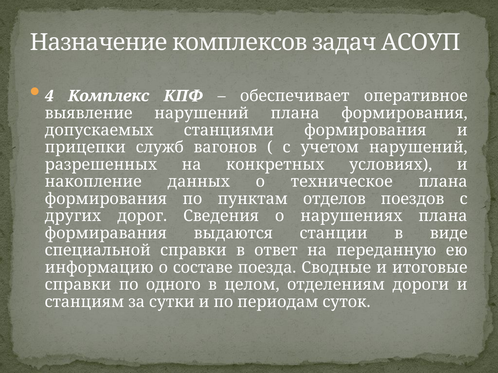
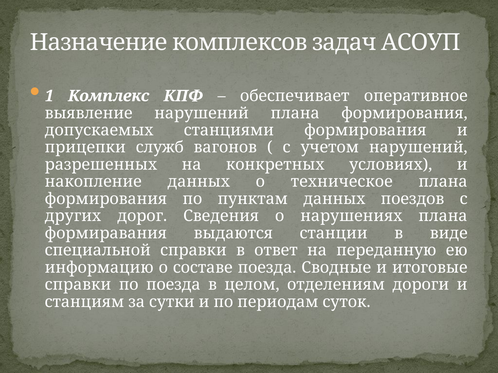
4: 4 -> 1
пунктам отделов: отделов -> данных
по одного: одного -> поезда
